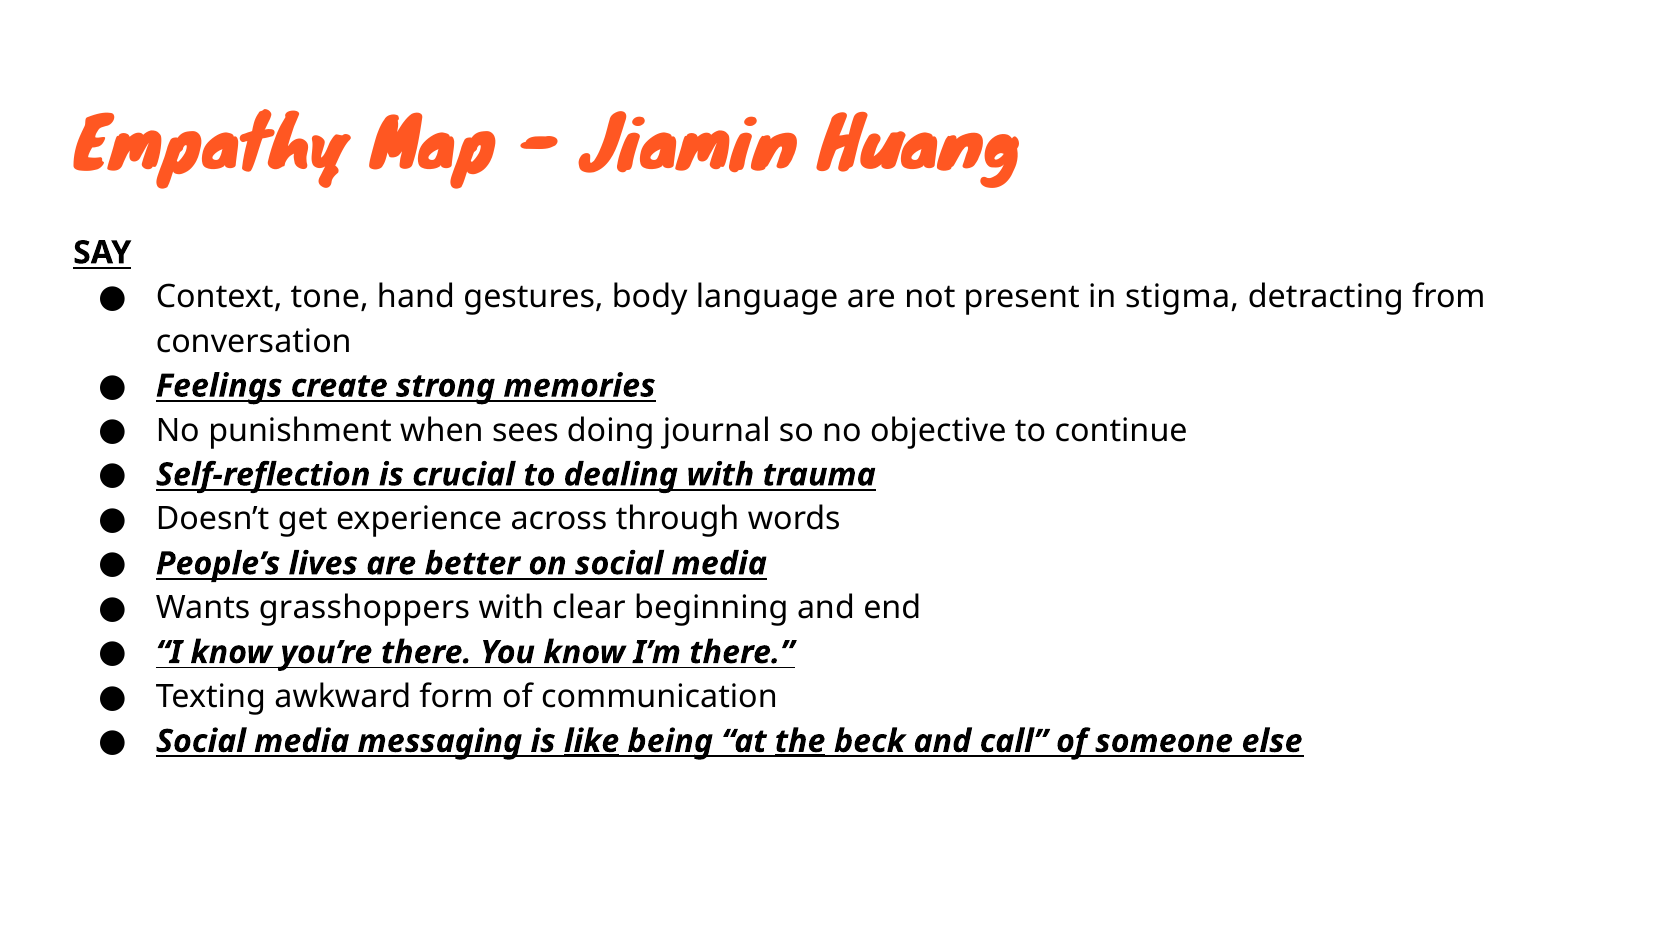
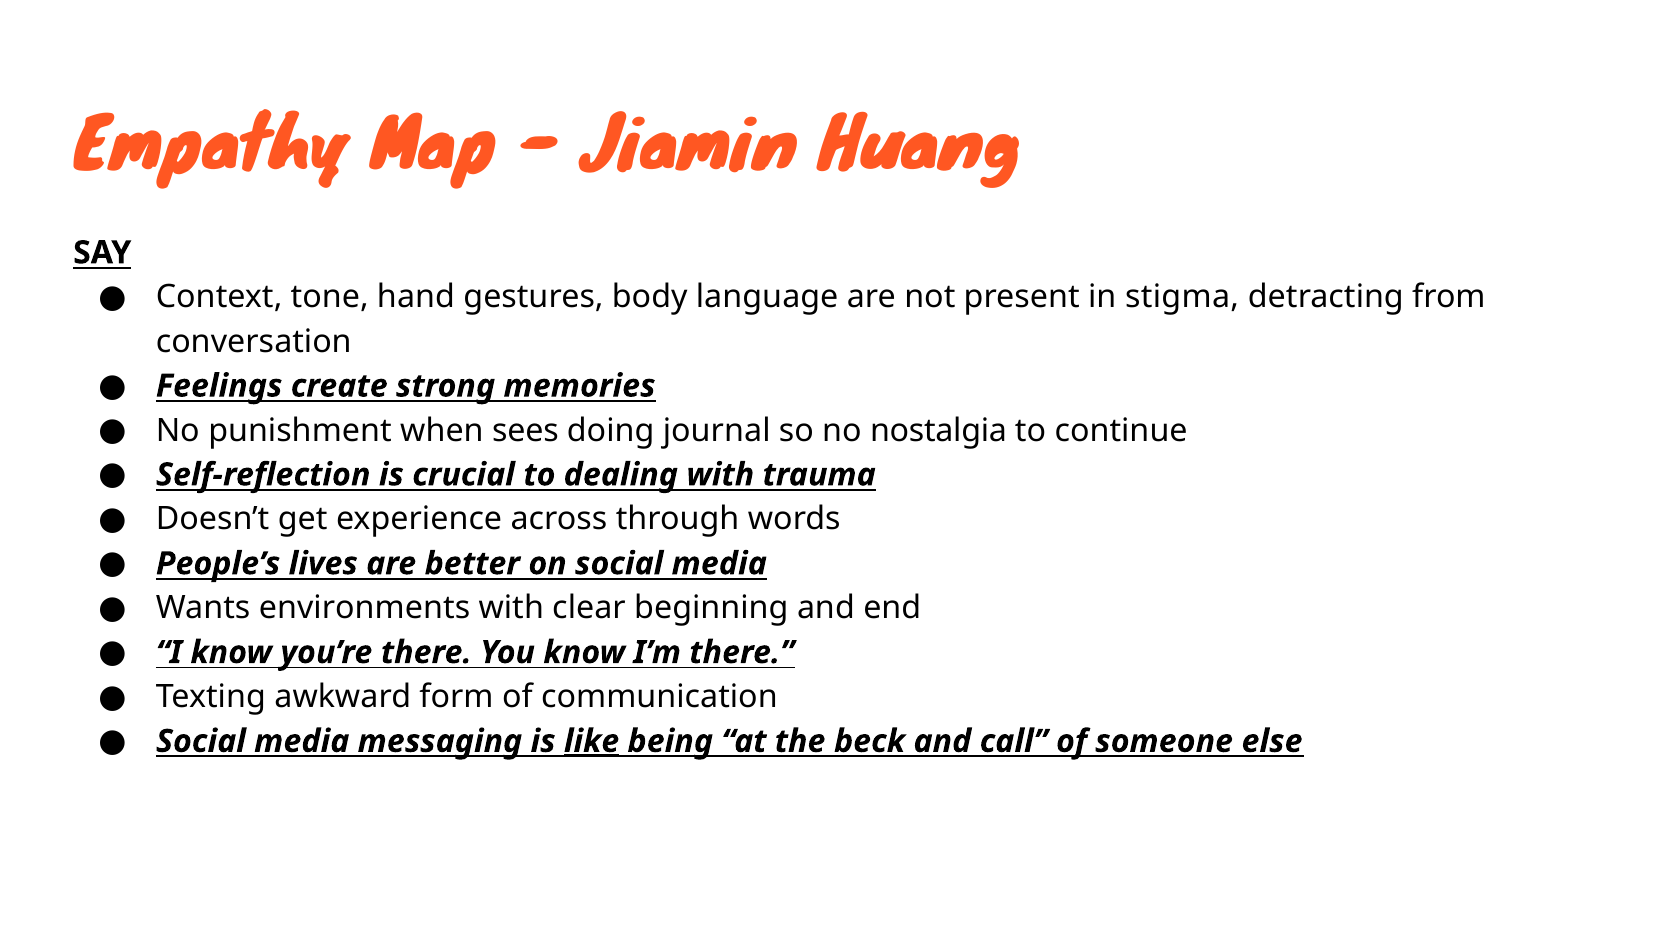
objective: objective -> nostalgia
grasshoppers: grasshoppers -> environments
the underline: present -> none
